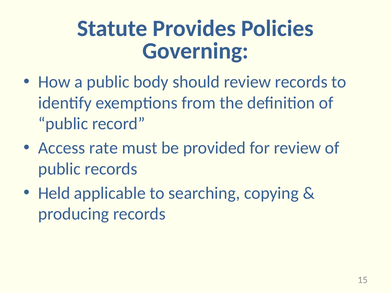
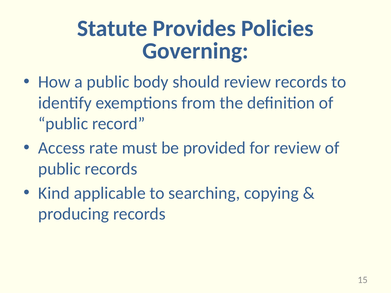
Held: Held -> Kind
